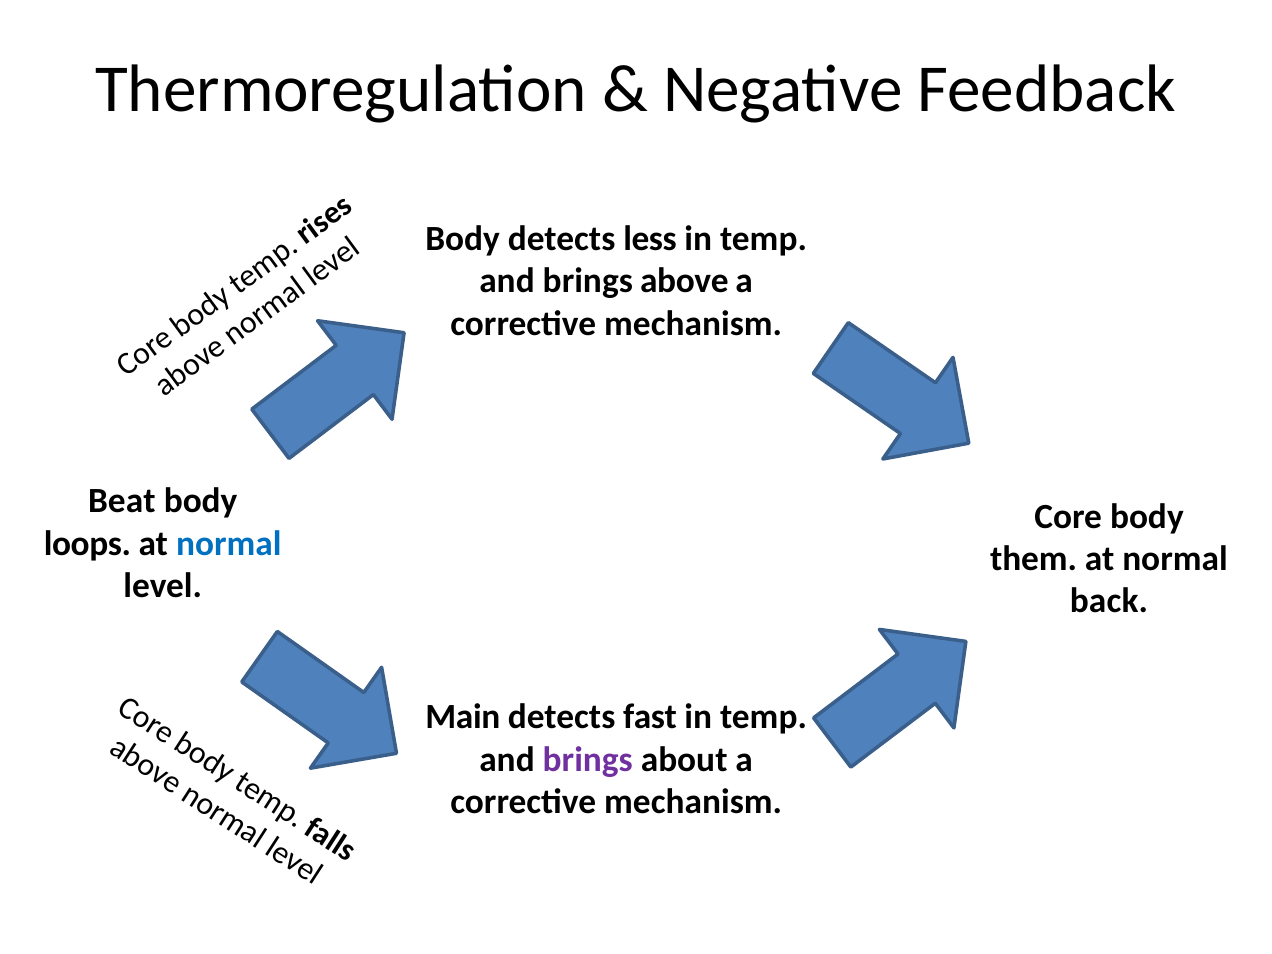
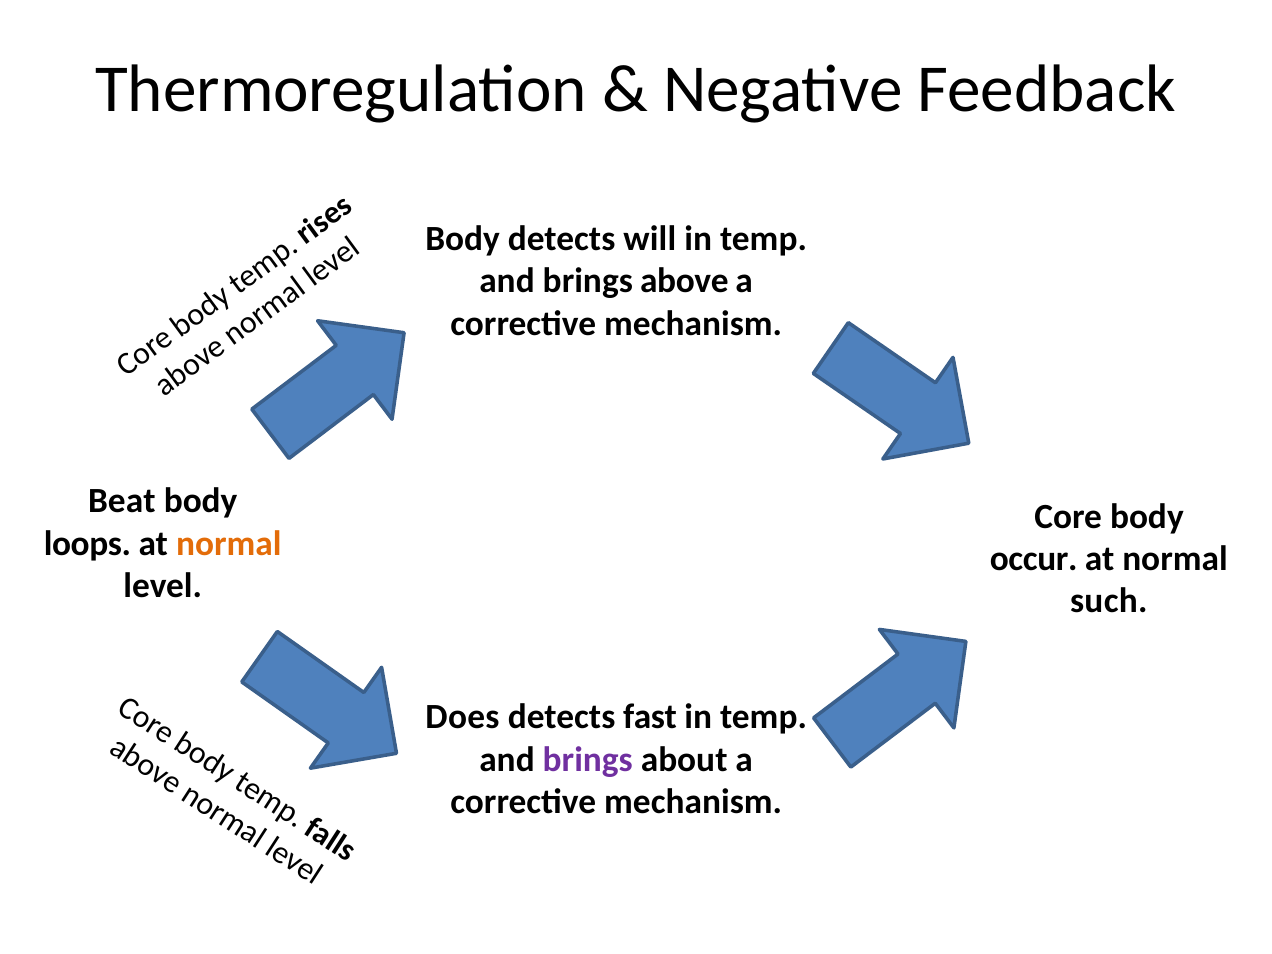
less: less -> will
normal at (229, 543) colour: blue -> orange
them: them -> occur
back: back -> such
Main: Main -> Does
